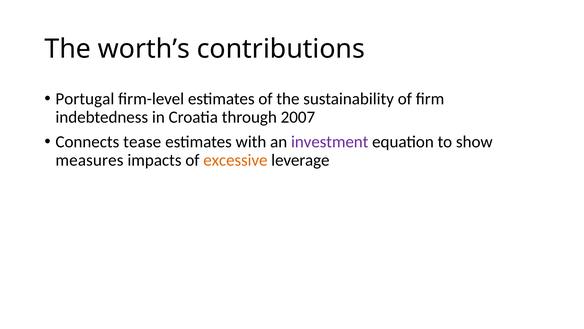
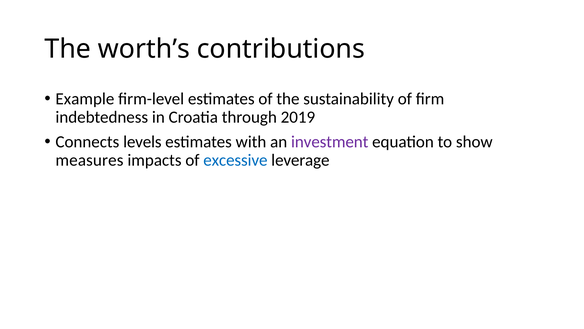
Portugal: Portugal -> Example
2007: 2007 -> 2019
tease: tease -> levels
excessive colour: orange -> blue
